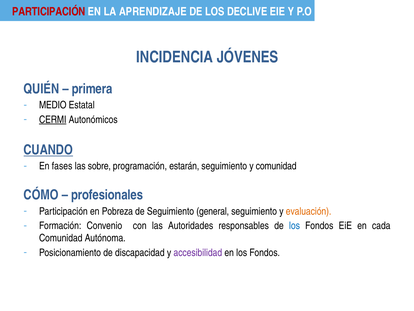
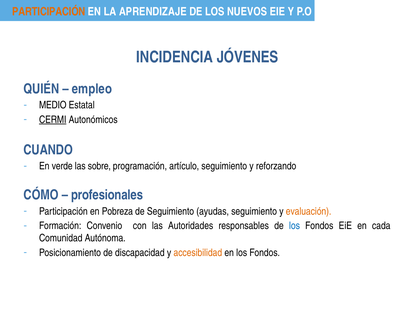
PARTICIPACIÓN at (49, 12) colour: red -> orange
DECLIVE: DECLIVE -> NUEVOS
primera: primera -> empleo
CUANDO underline: present -> none
fases: fases -> verde
estarán: estarán -> artículo
y comunidad: comunidad -> reforzando
general: general -> ayudas
accesibilidad colour: purple -> orange
